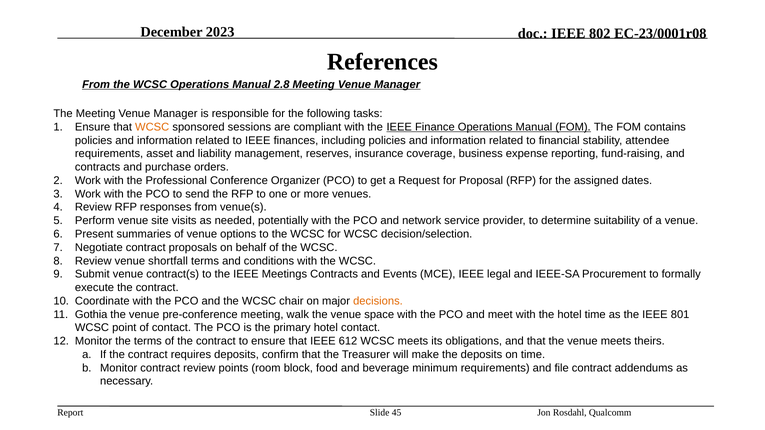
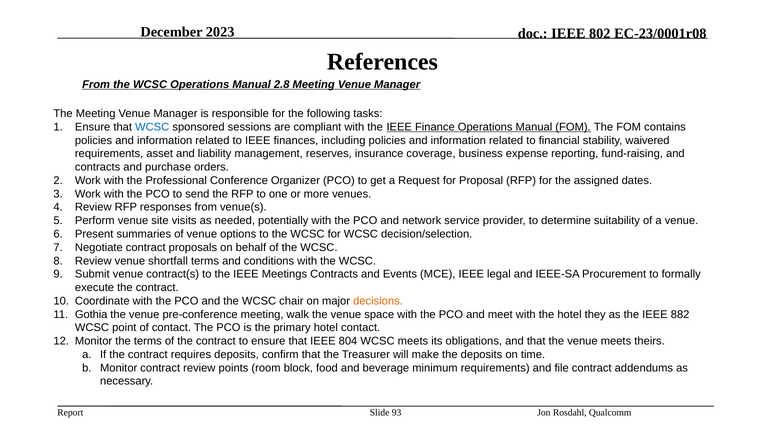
WCSC at (152, 127) colour: orange -> blue
attendee: attendee -> waivered
hotel time: time -> they
801: 801 -> 882
612: 612 -> 804
45: 45 -> 93
